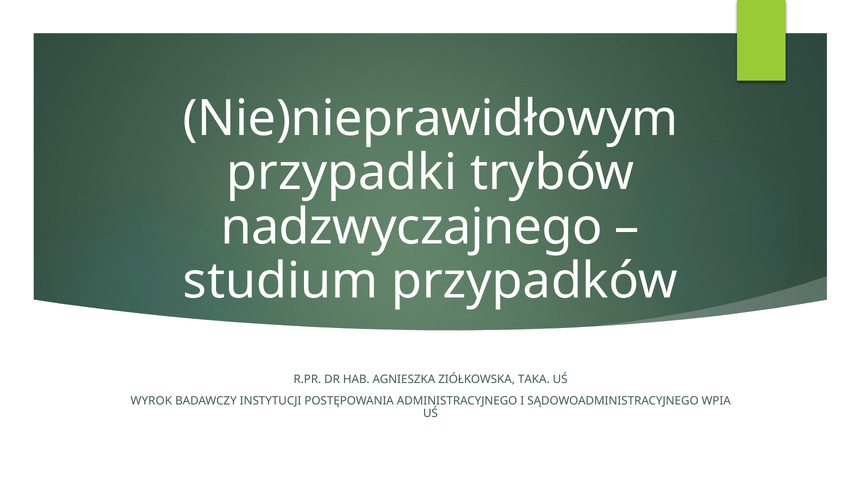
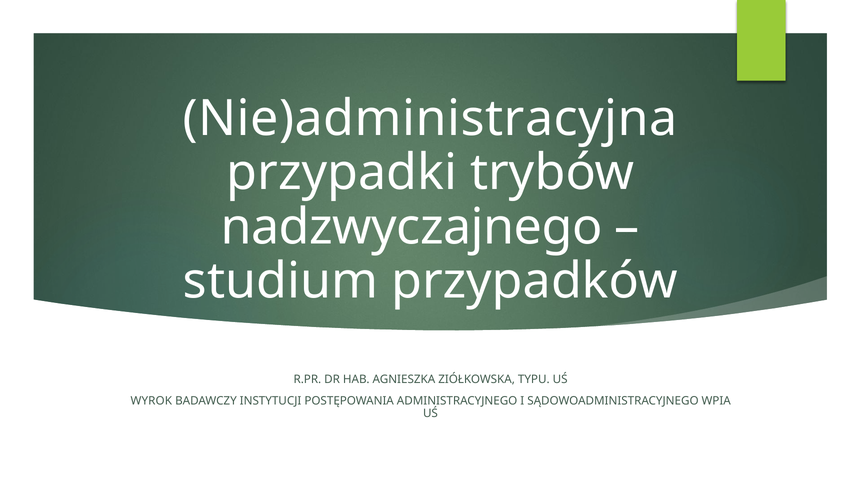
Nie)nieprawidłowym: Nie)nieprawidłowym -> Nie)administracyjna
TAKA: TAKA -> TYPU
